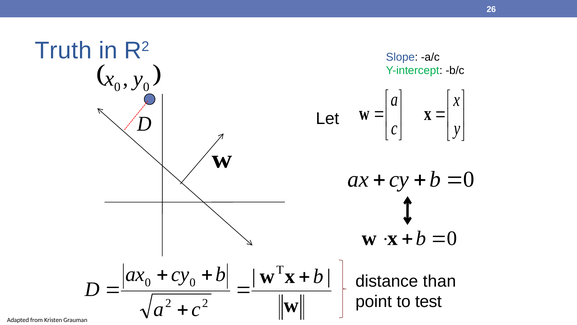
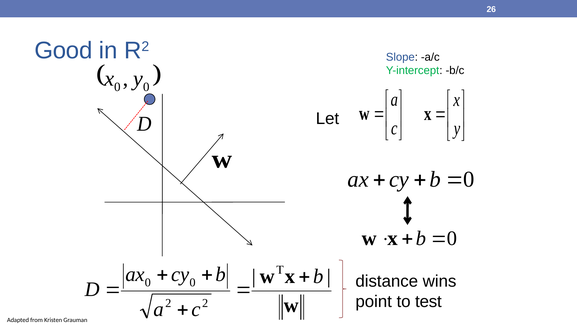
Truth: Truth -> Good
than: than -> wins
